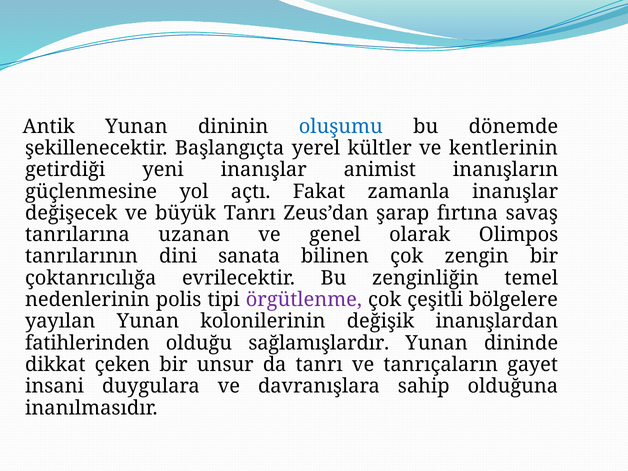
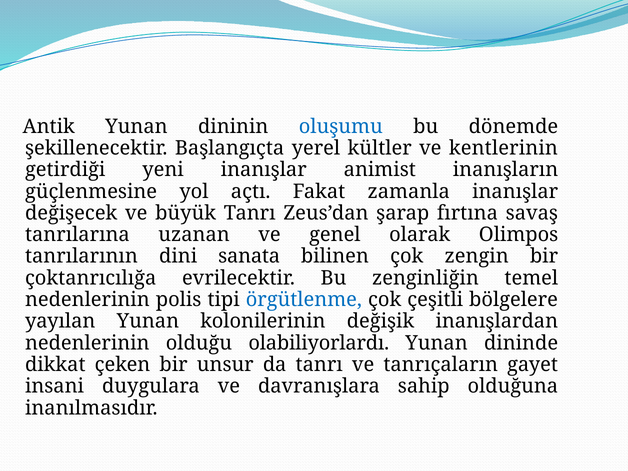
örgütlenme colour: purple -> blue
fatihlerinden at (87, 343): fatihlerinden -> nedenlerinin
sağlamışlardır: sağlamışlardır -> olabiliyorlardı
